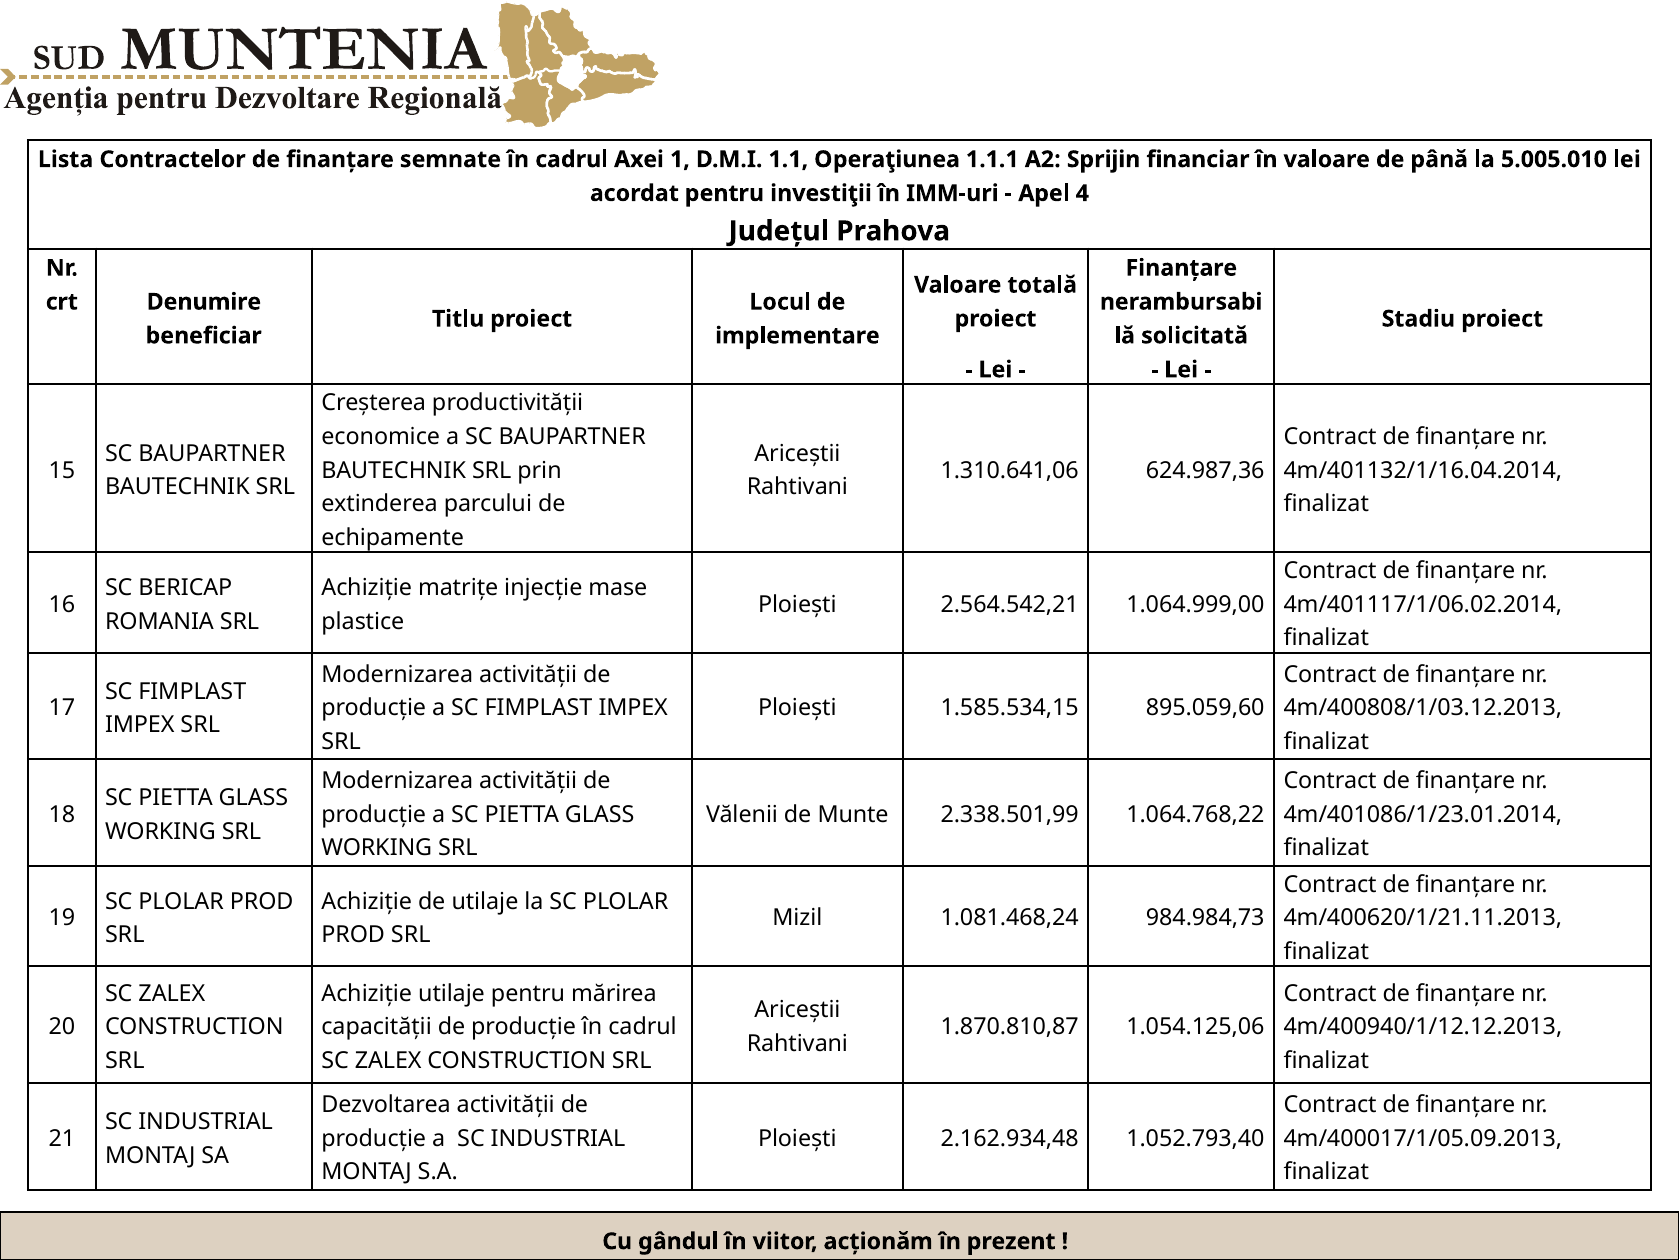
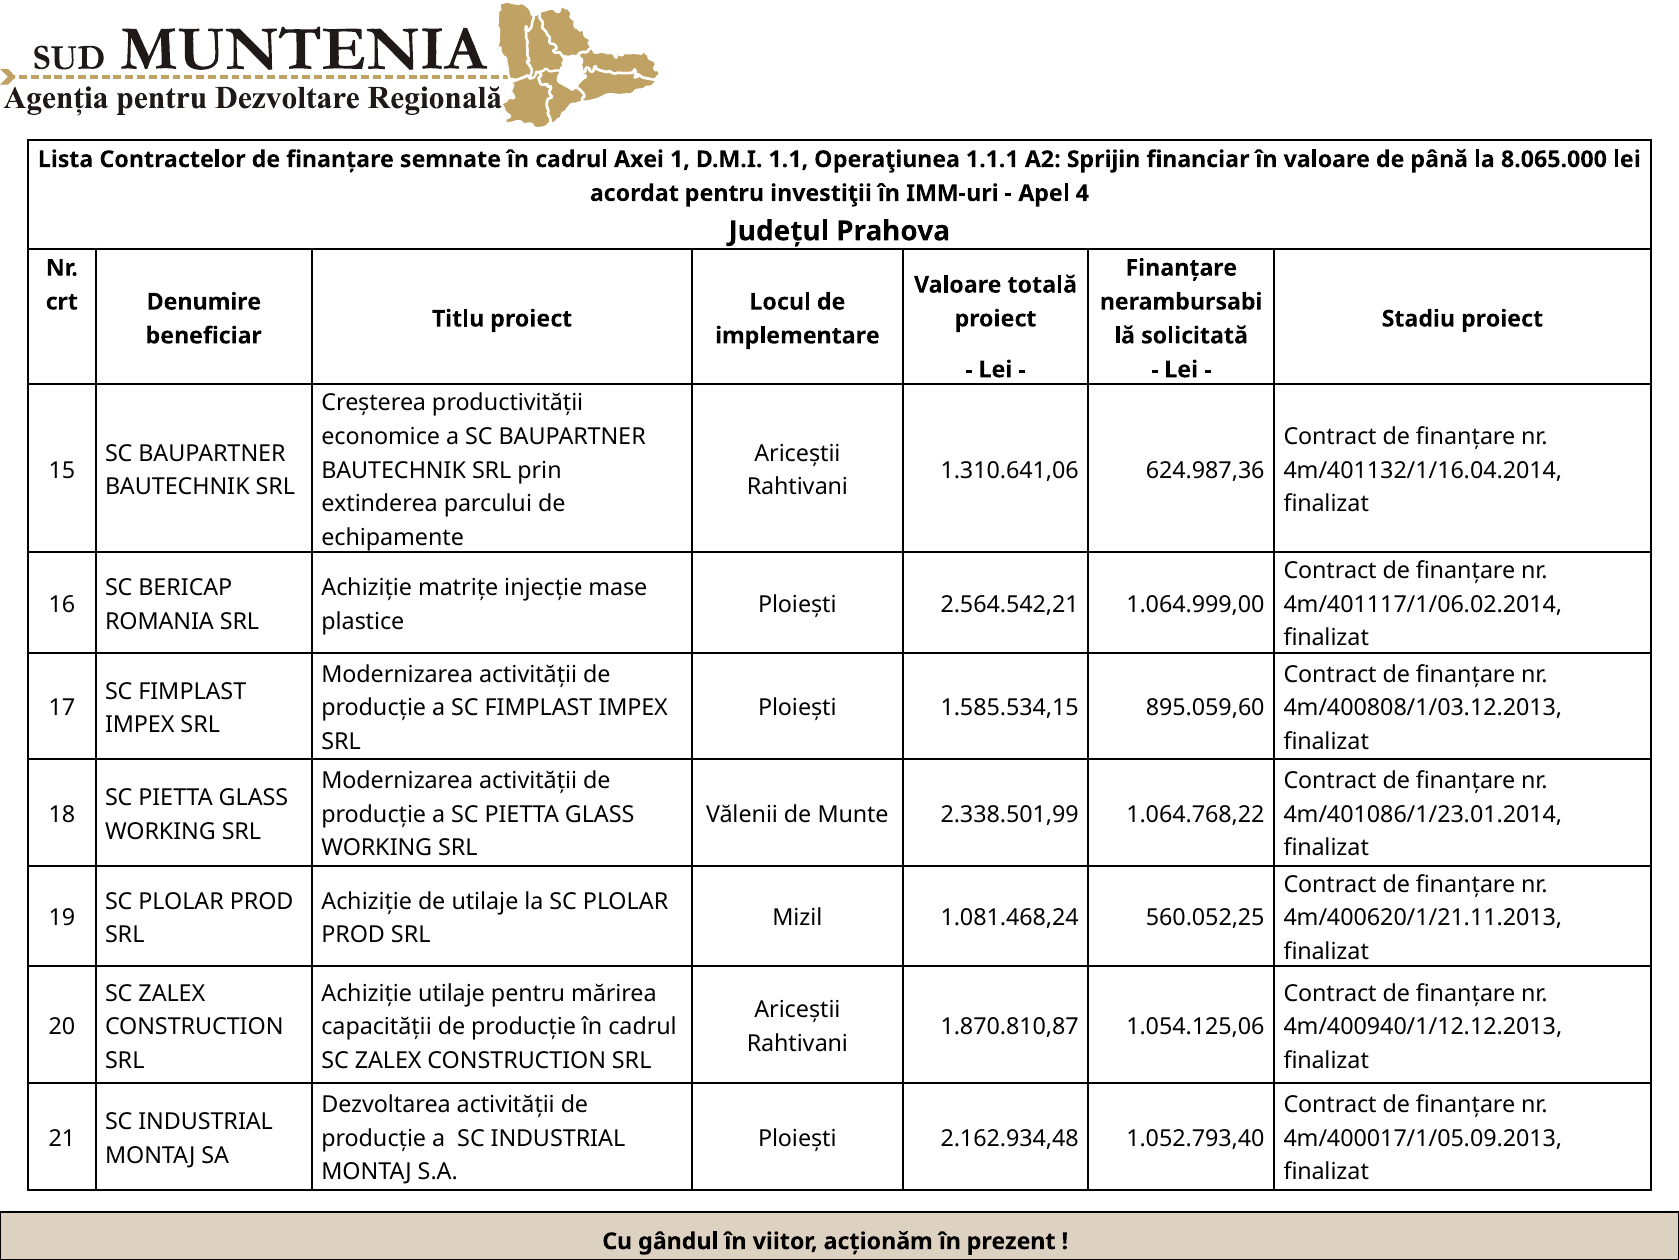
5.005.010: 5.005.010 -> 8.065.000
984.984,73: 984.984,73 -> 560.052,25
